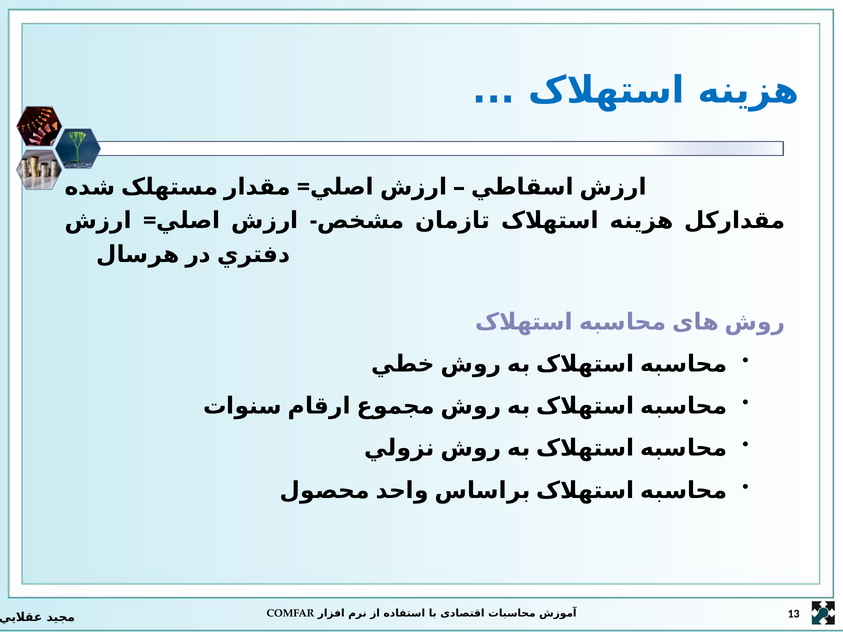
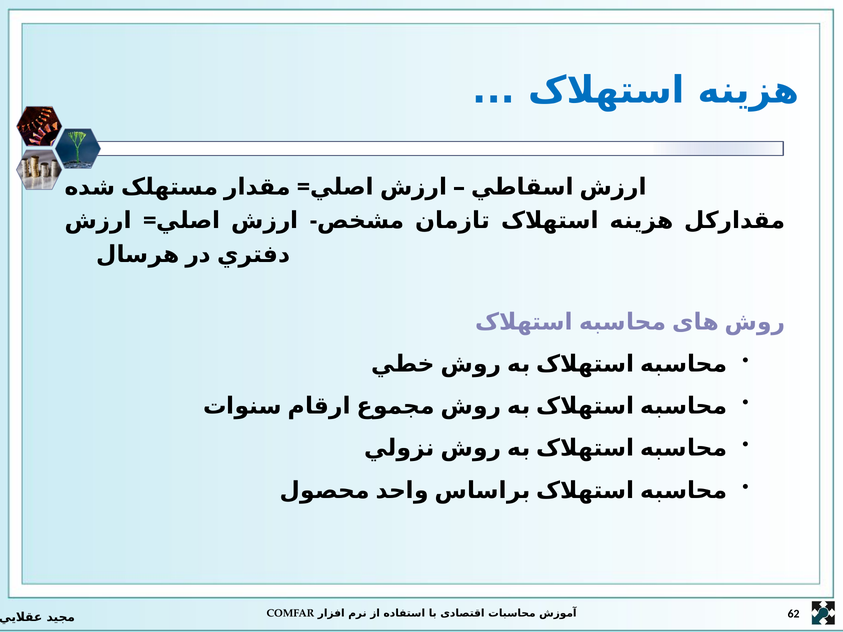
13: 13 -> 62
